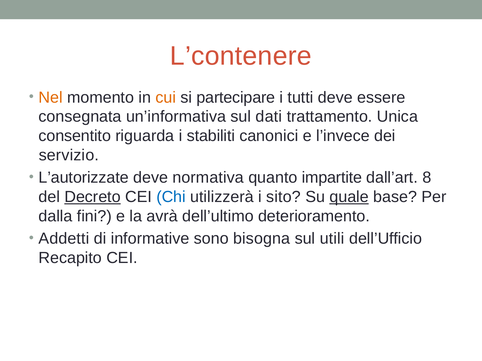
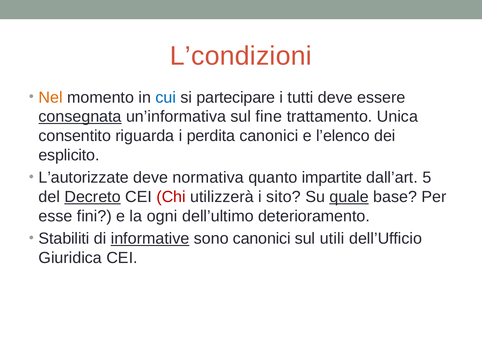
L’contenere: L’contenere -> L’condizioni
cui colour: orange -> blue
consegnata underline: none -> present
dati: dati -> fine
stabiliti: stabiliti -> perdita
l’invece: l’invece -> l’elenco
servizio: servizio -> esplicito
8: 8 -> 5
Chi colour: blue -> red
dalla: dalla -> esse
avrà: avrà -> ogni
Addetti: Addetti -> Stabiliti
informative underline: none -> present
sono bisogna: bisogna -> canonici
Recapito: Recapito -> Giuridica
